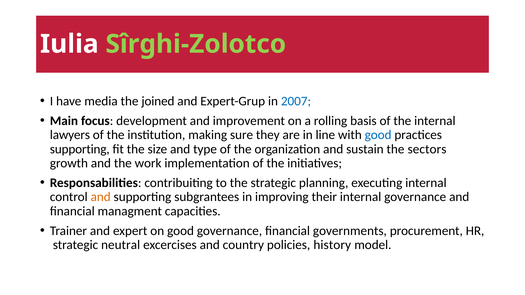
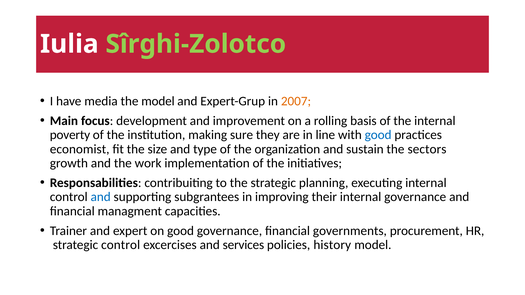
the joined: joined -> model
2007 colour: blue -> orange
lawyers: lawyers -> poverty
supporting at (80, 149): supporting -> economist
and at (101, 197) colour: orange -> blue
strategic neutral: neutral -> control
country: country -> services
